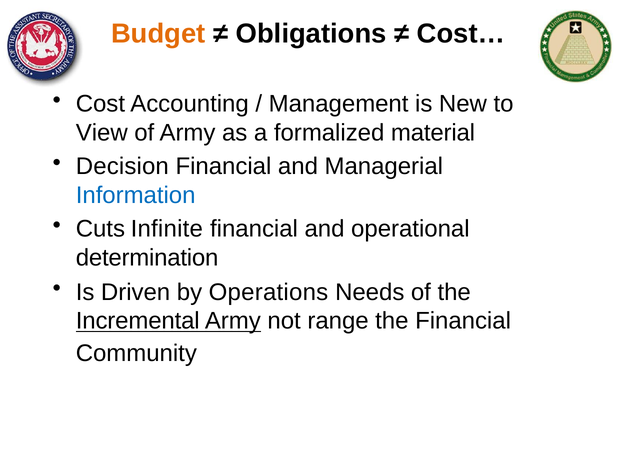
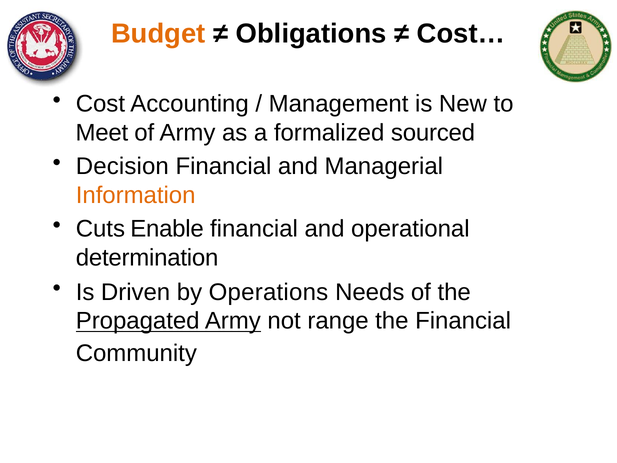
View: View -> Meet
material: material -> sourced
Information colour: blue -> orange
Infinite: Infinite -> Enable
Incremental: Incremental -> Propagated
